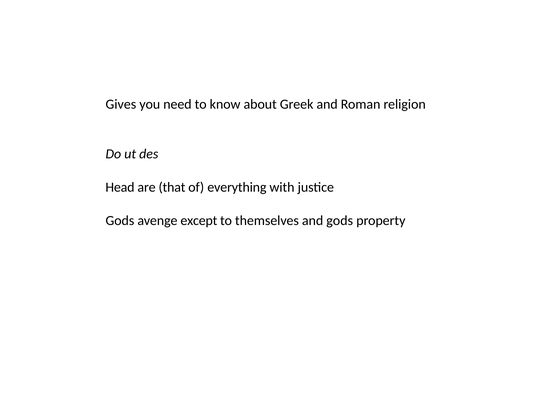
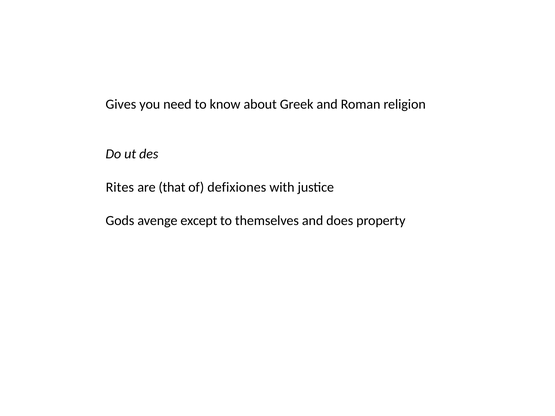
Head: Head -> Rites
everything: everything -> defixiones
and gods: gods -> does
